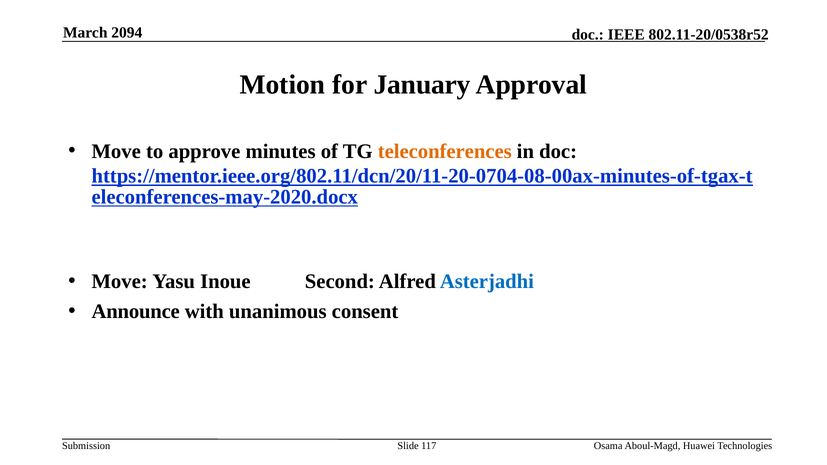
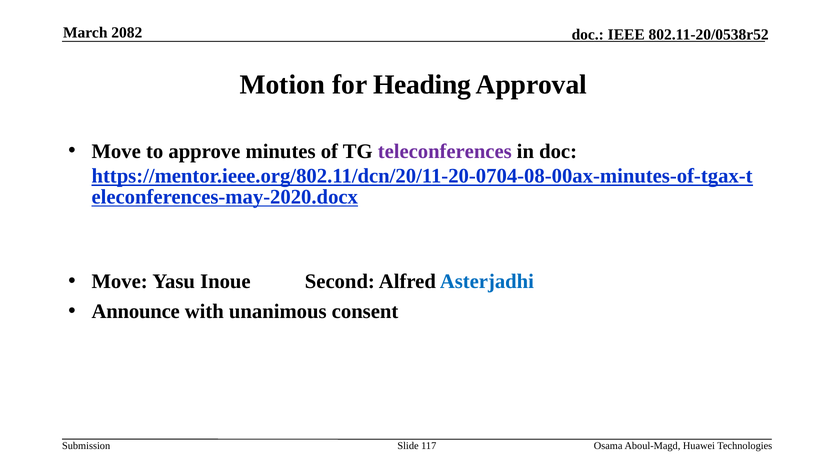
2094: 2094 -> 2082
January: January -> Heading
teleconferences colour: orange -> purple
